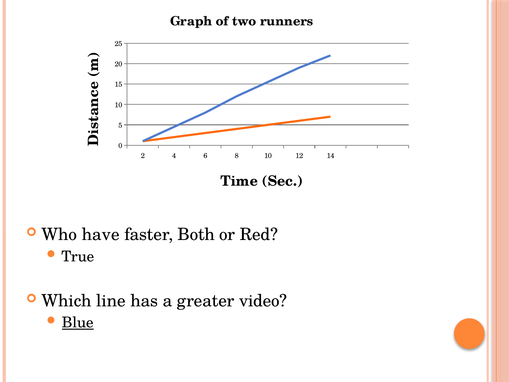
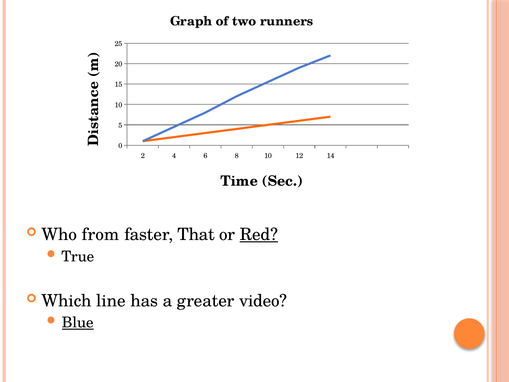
have: have -> from
Both: Both -> That
Red underline: none -> present
